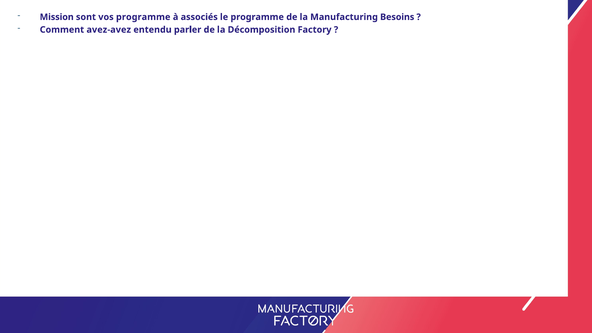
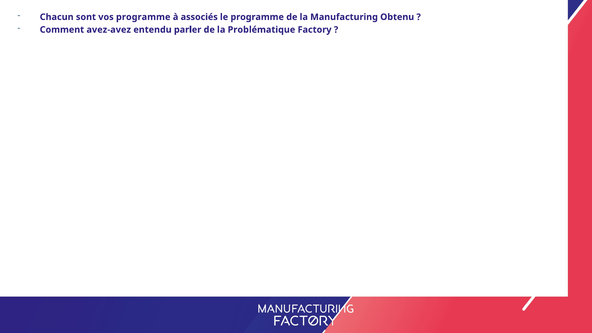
Mission: Mission -> Chacun
Besoins: Besoins -> Obtenu
Décomposition: Décomposition -> Problématique
